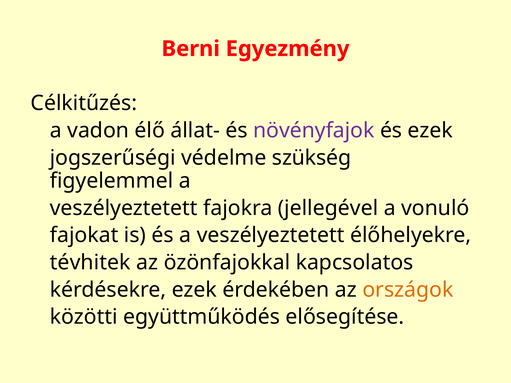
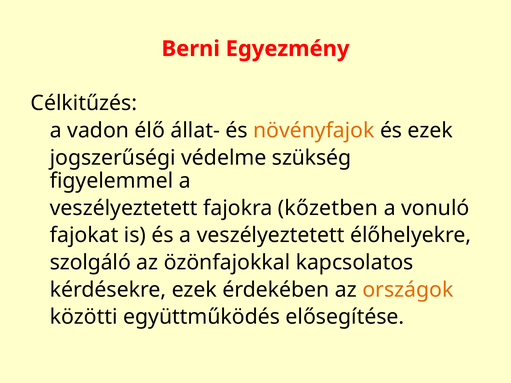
növényfajok colour: purple -> orange
jellegével: jellegével -> kőzetben
tévhitek: tévhitek -> szolgáló
